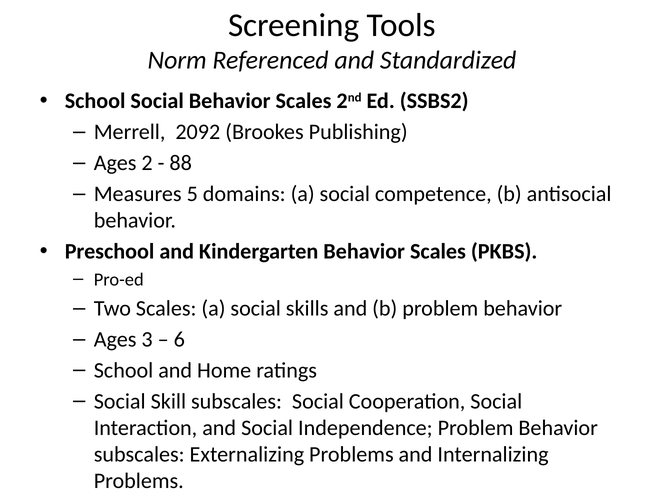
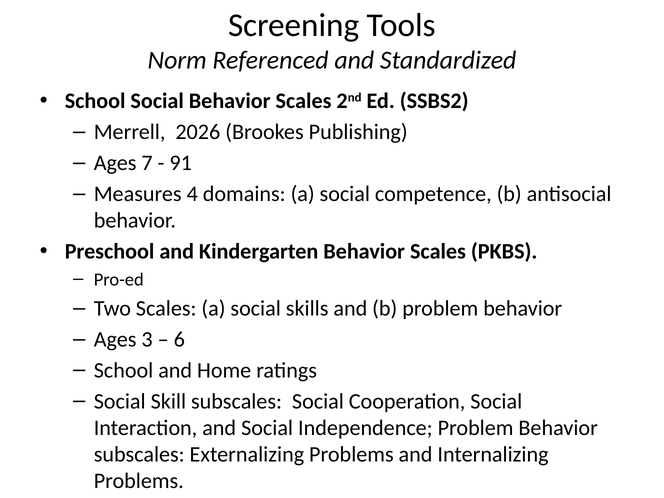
2092: 2092 -> 2026
2: 2 -> 7
88: 88 -> 91
5: 5 -> 4
